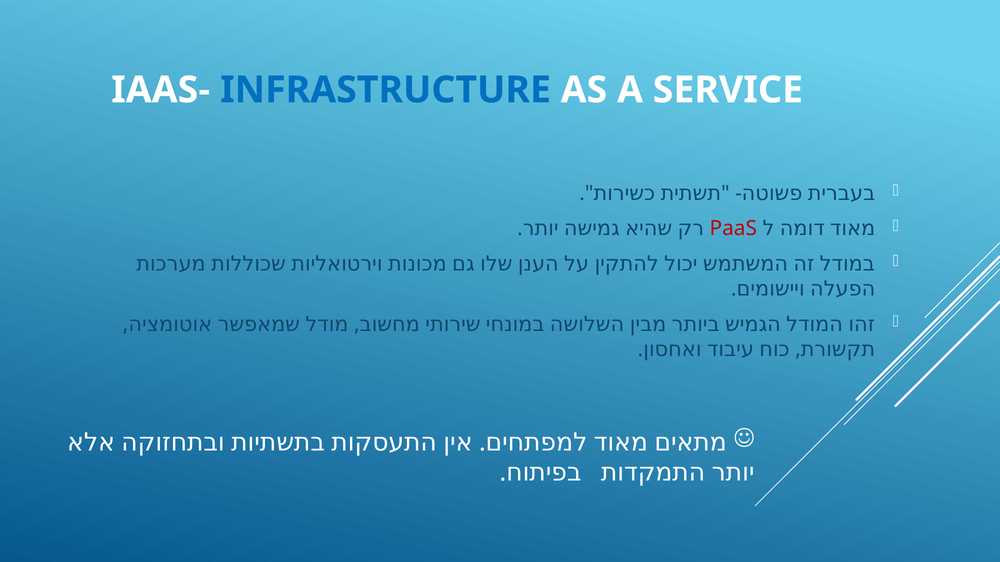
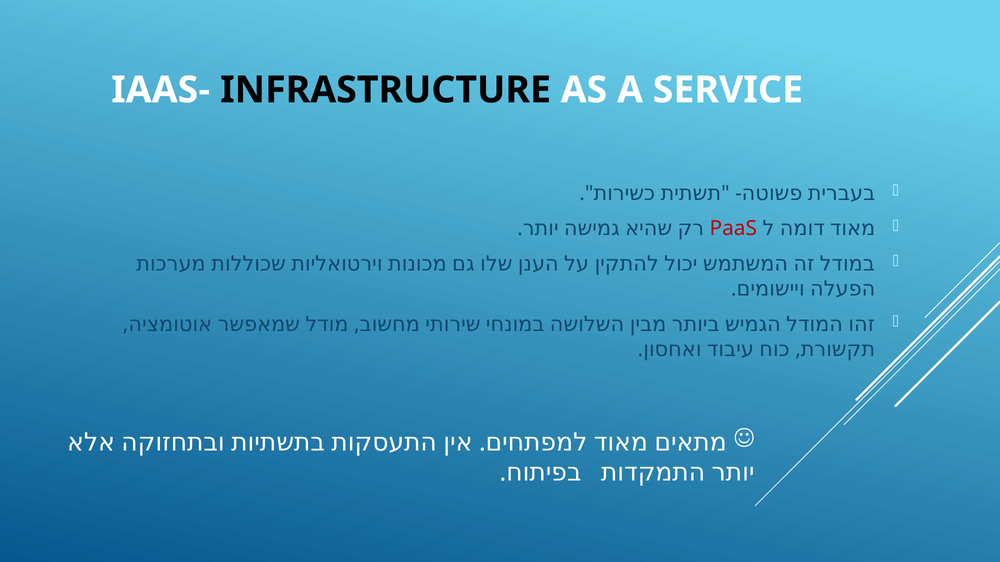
INFRASTRUCTURE colour: blue -> black
